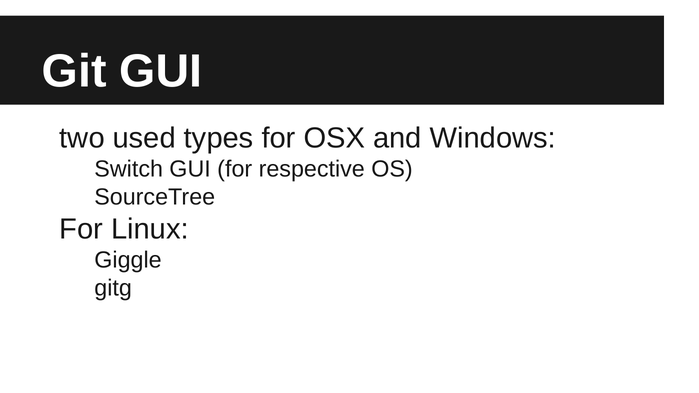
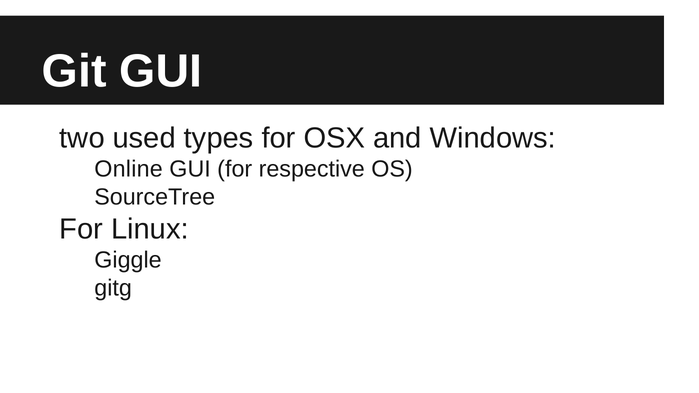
Switch: Switch -> Online
